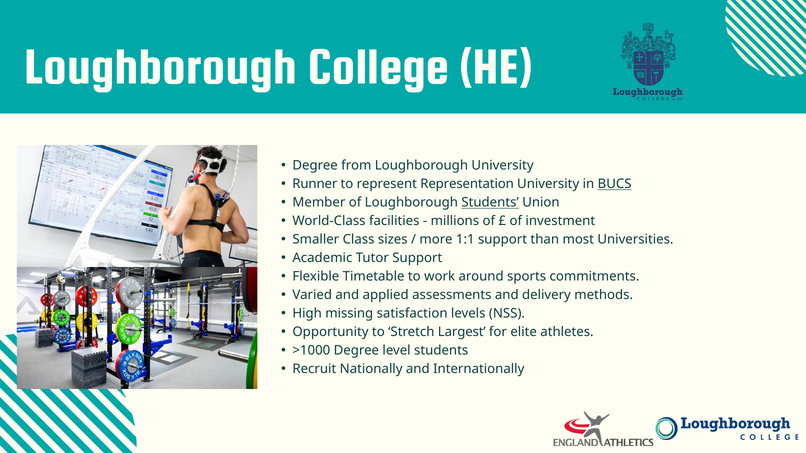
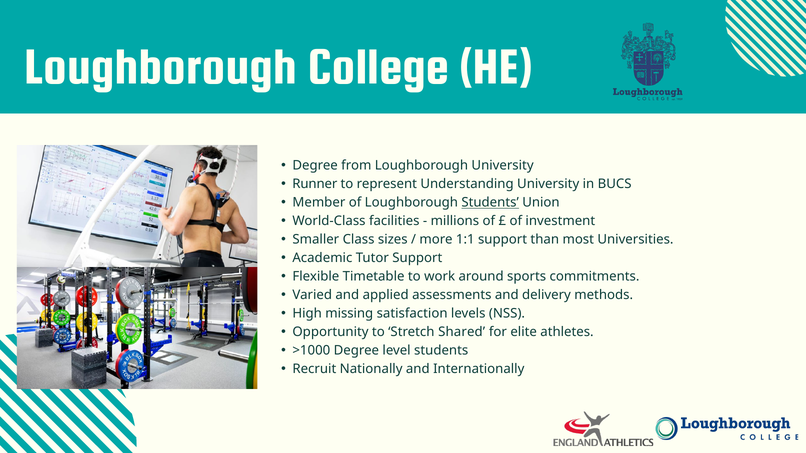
Representation: Representation -> Understanding
BUCS underline: present -> none
Largest: Largest -> Shared
